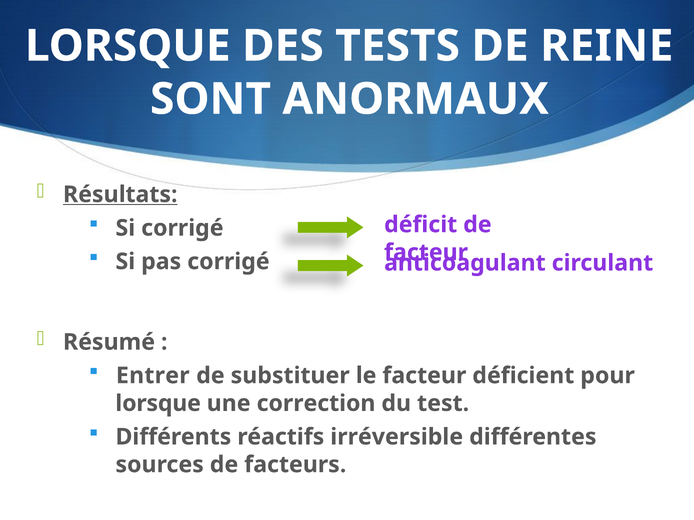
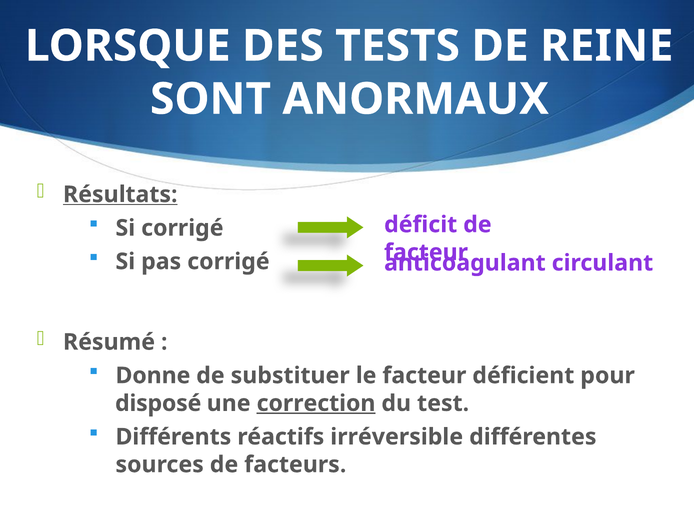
Entrer: Entrer -> Donne
lorsque at (158, 404): lorsque -> disposé
correction underline: none -> present
